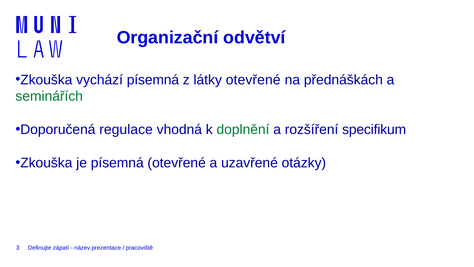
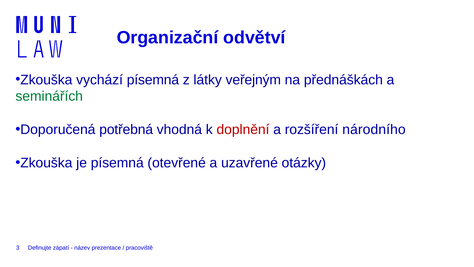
látky otevřené: otevřené -> veřejným
regulace: regulace -> potřebná
doplnění colour: green -> red
specifikum: specifikum -> národního
